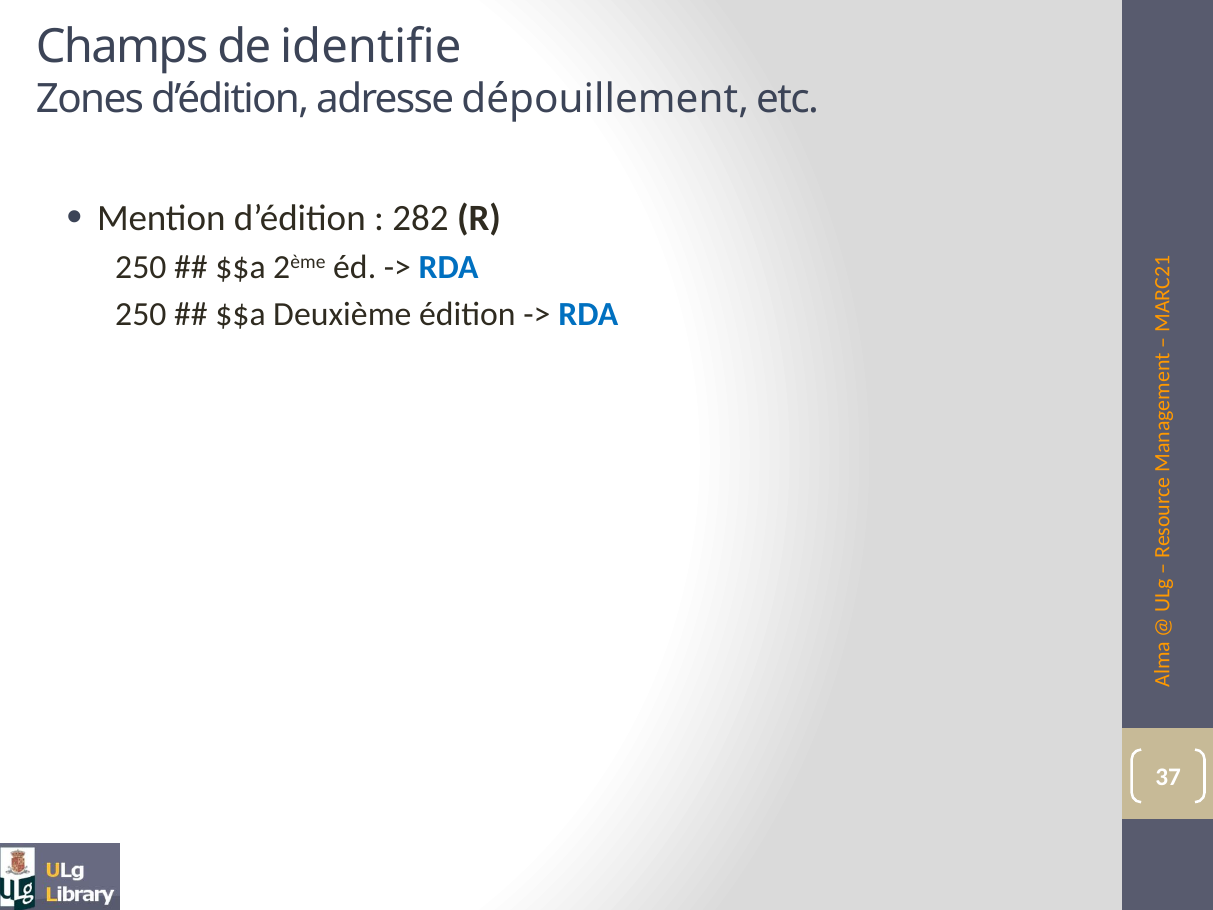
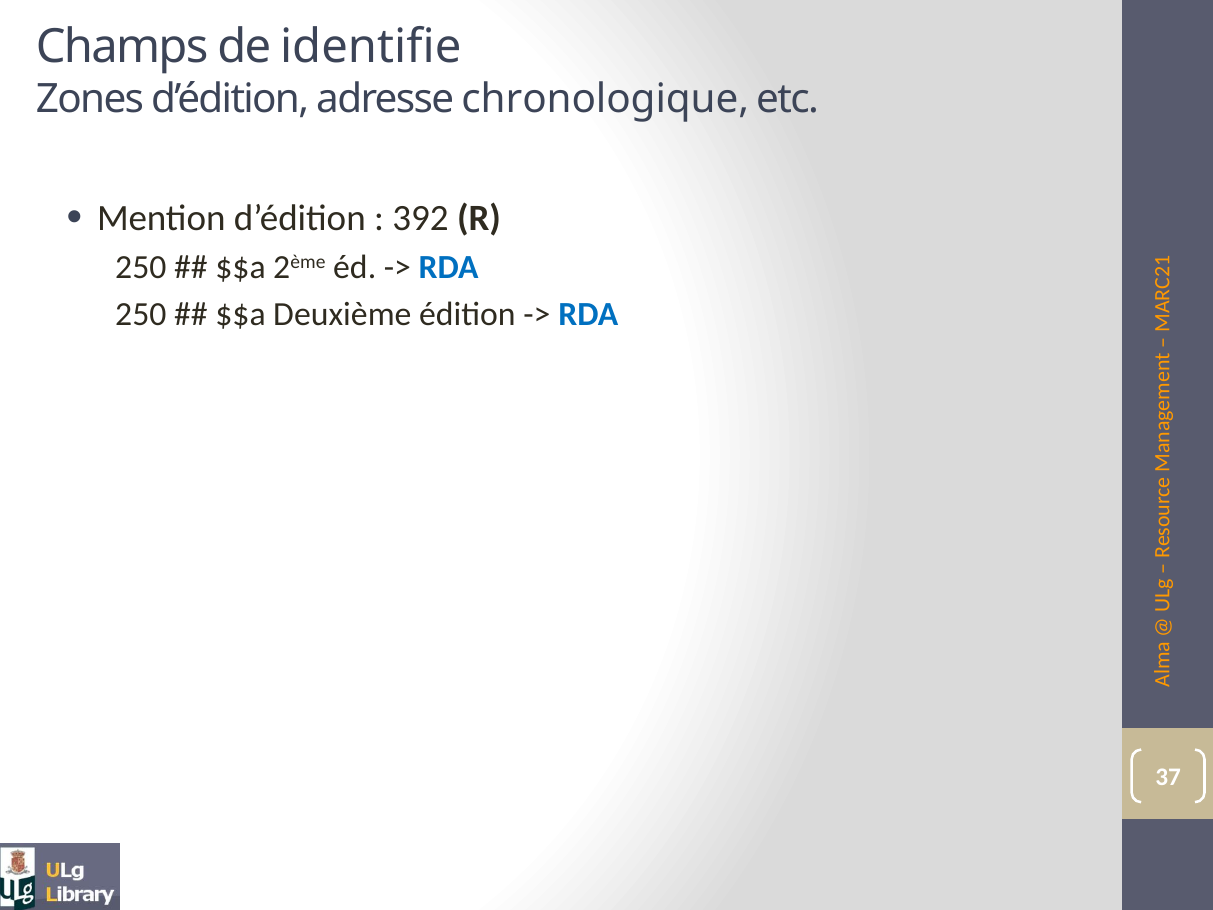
dépouillement: dépouillement -> chronologique
282: 282 -> 392
